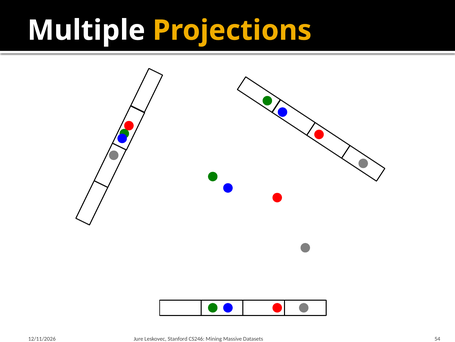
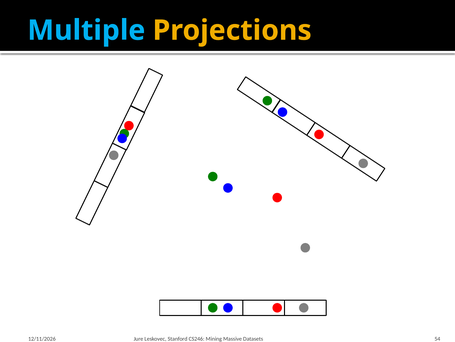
Multiple colour: white -> light blue
